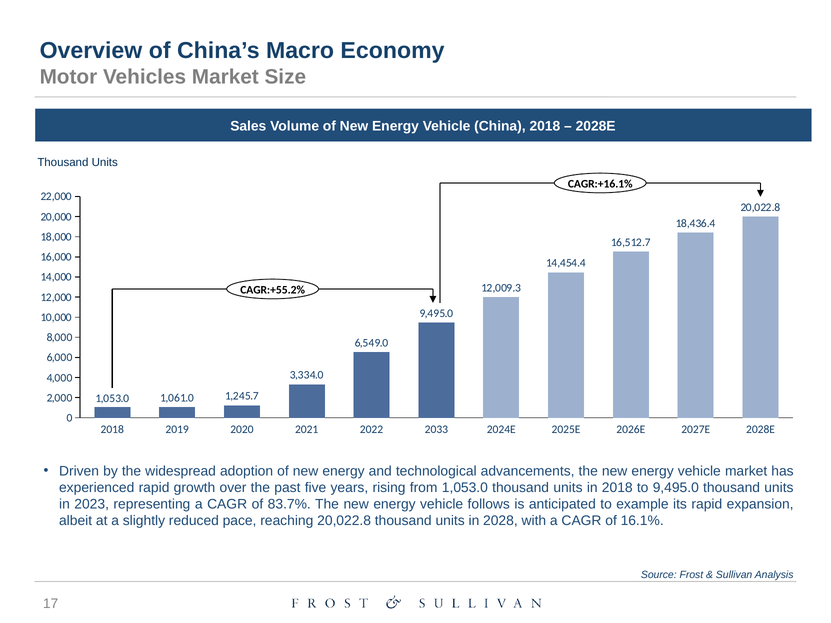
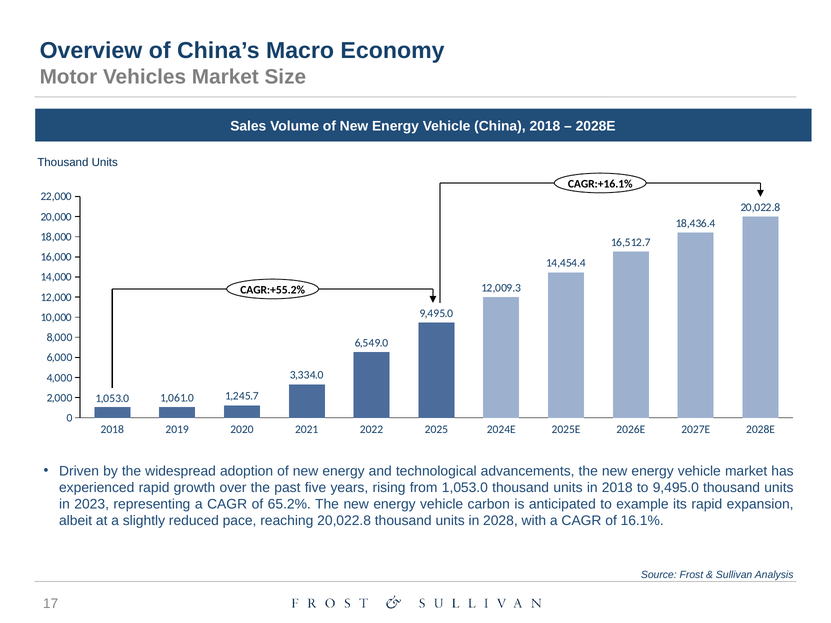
2033: 2033 -> 2025
83.7%: 83.7% -> 65.2%
follows: follows -> carbon
